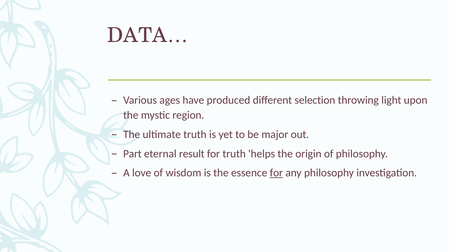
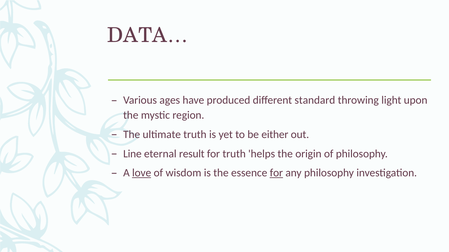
selection: selection -> standard
major: major -> either
Part: Part -> Line
love underline: none -> present
